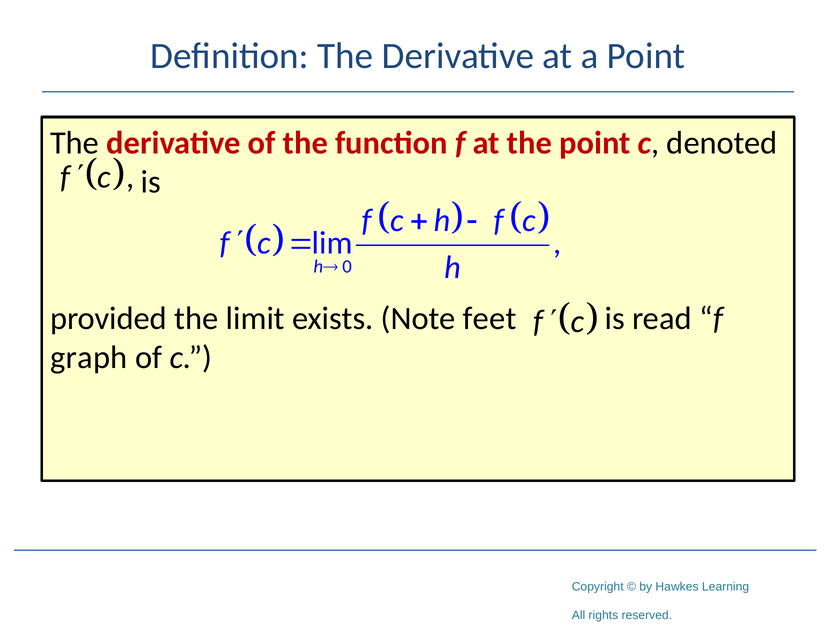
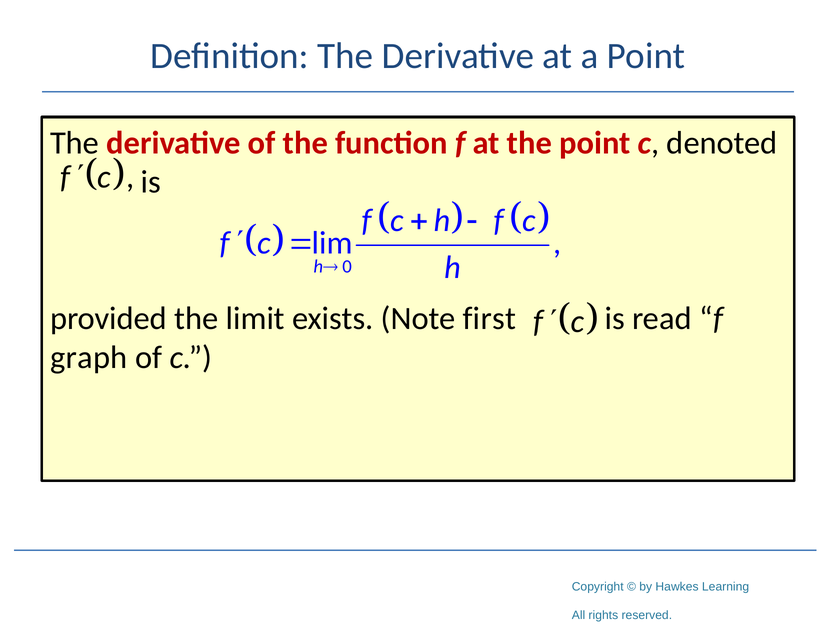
feet: feet -> first
